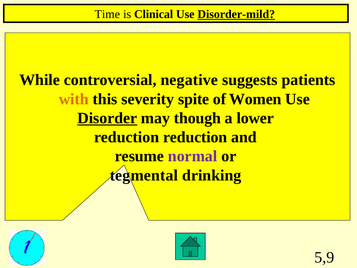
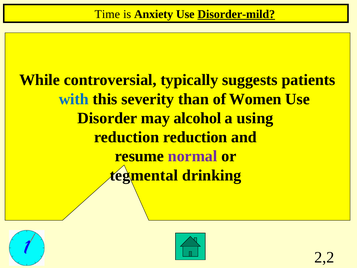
Clinical: Clinical -> Anxiety
negative: negative -> typically
with colour: orange -> blue
spite: spite -> than
Disorder underline: present -> none
though: though -> alcohol
lower: lower -> using
5,9: 5,9 -> 2,2
